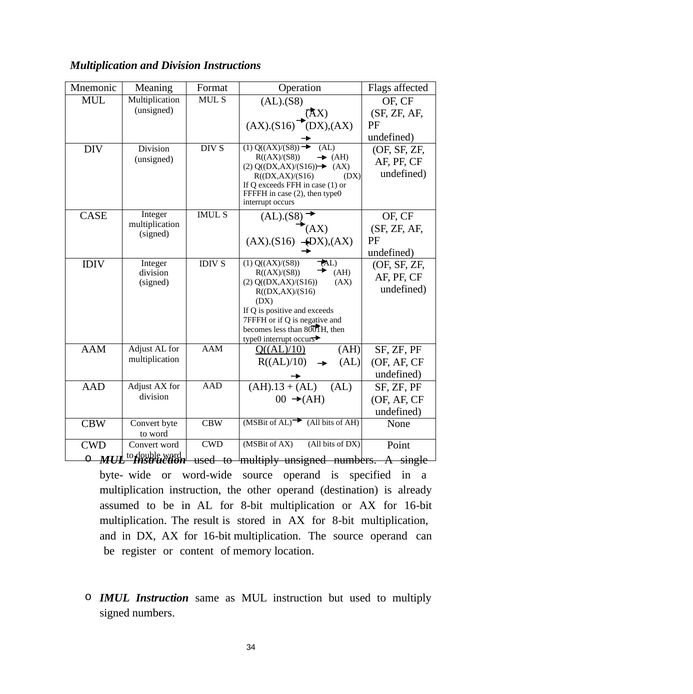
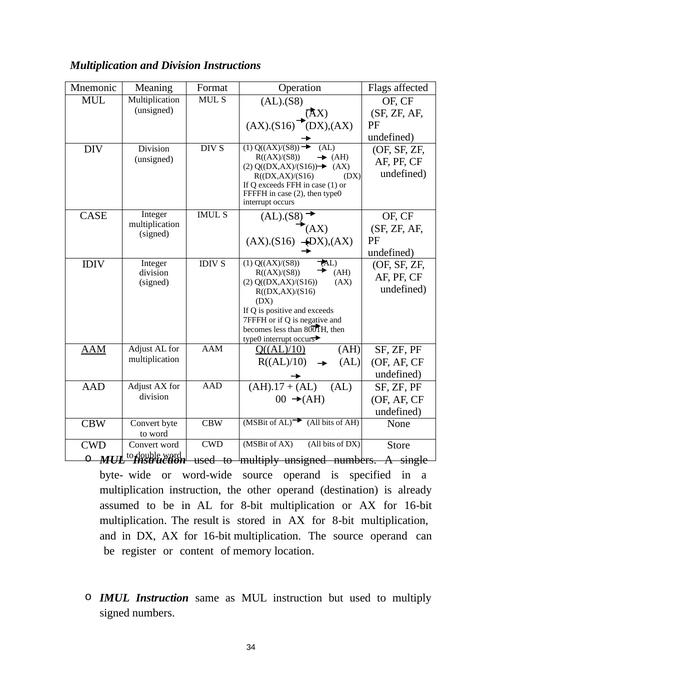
AAM at (94, 349) underline: none -> present
AH).13: AH).13 -> AH).17
Point: Point -> Store
